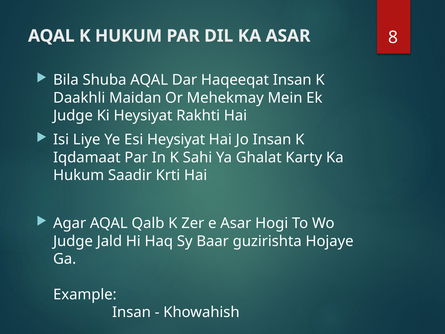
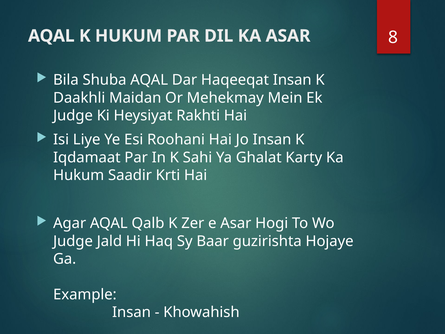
Esi Heysiyat: Heysiyat -> Roohani
